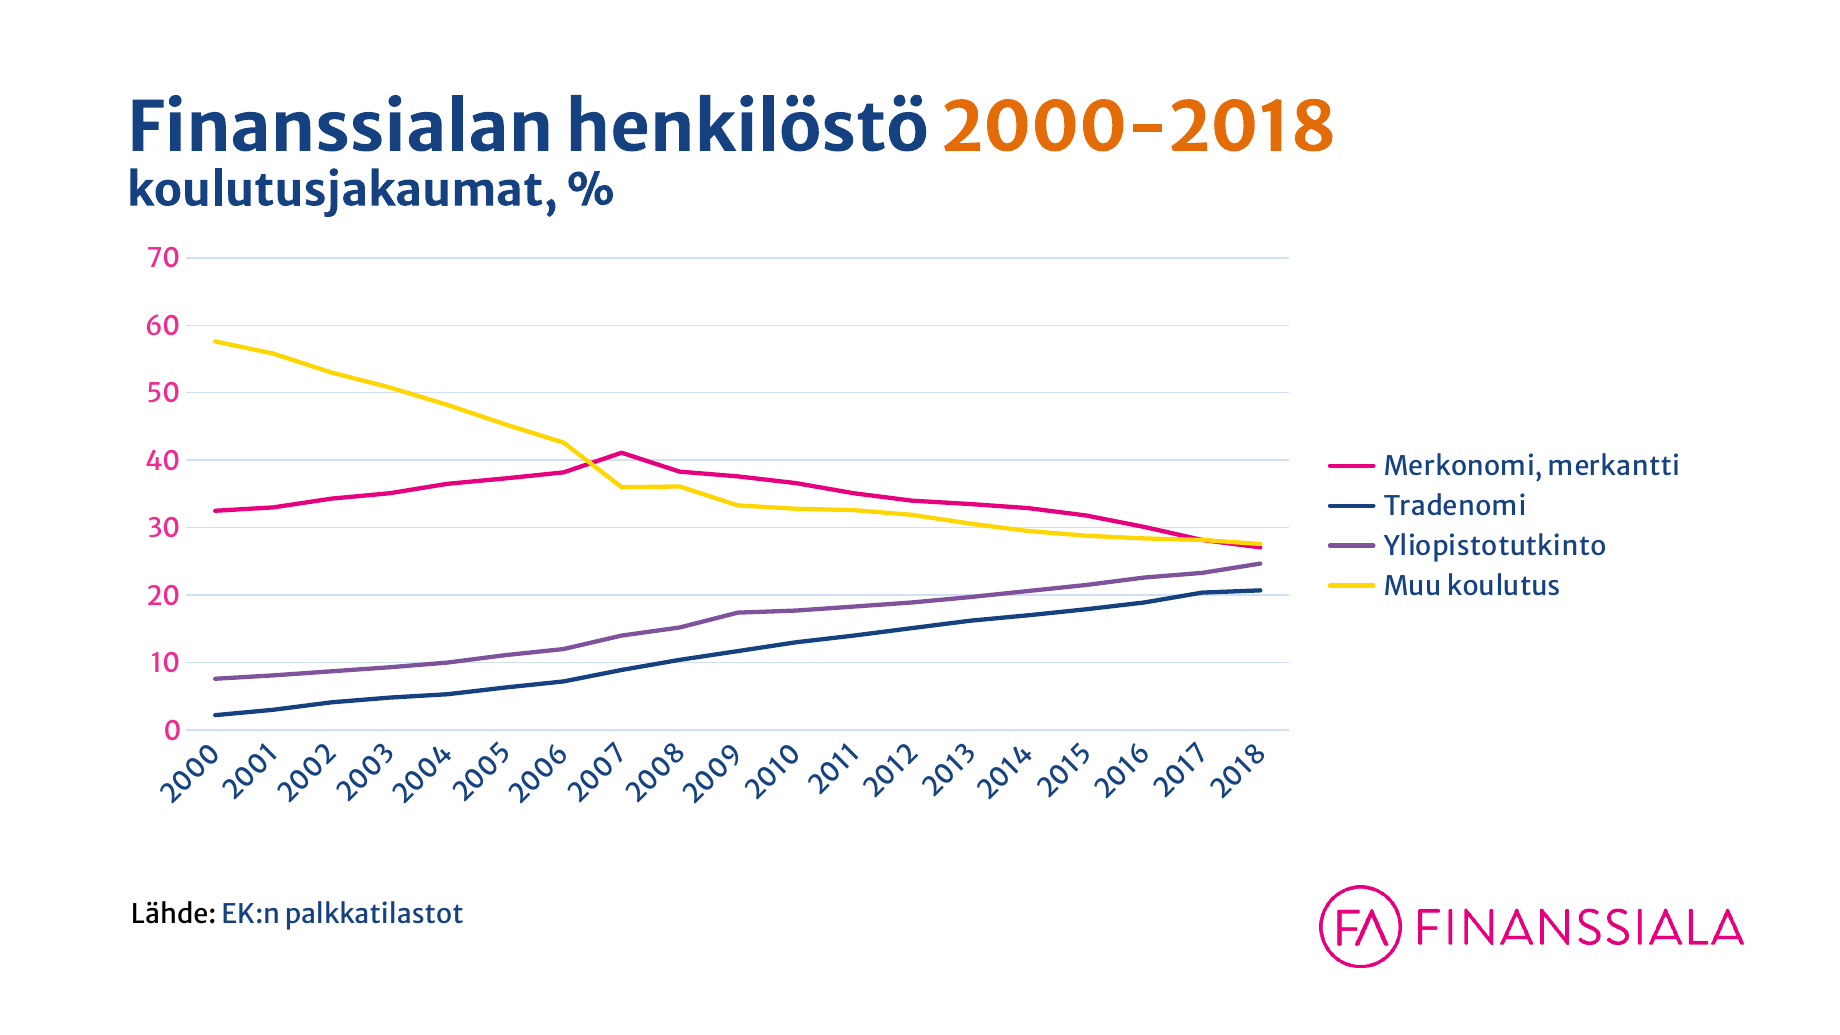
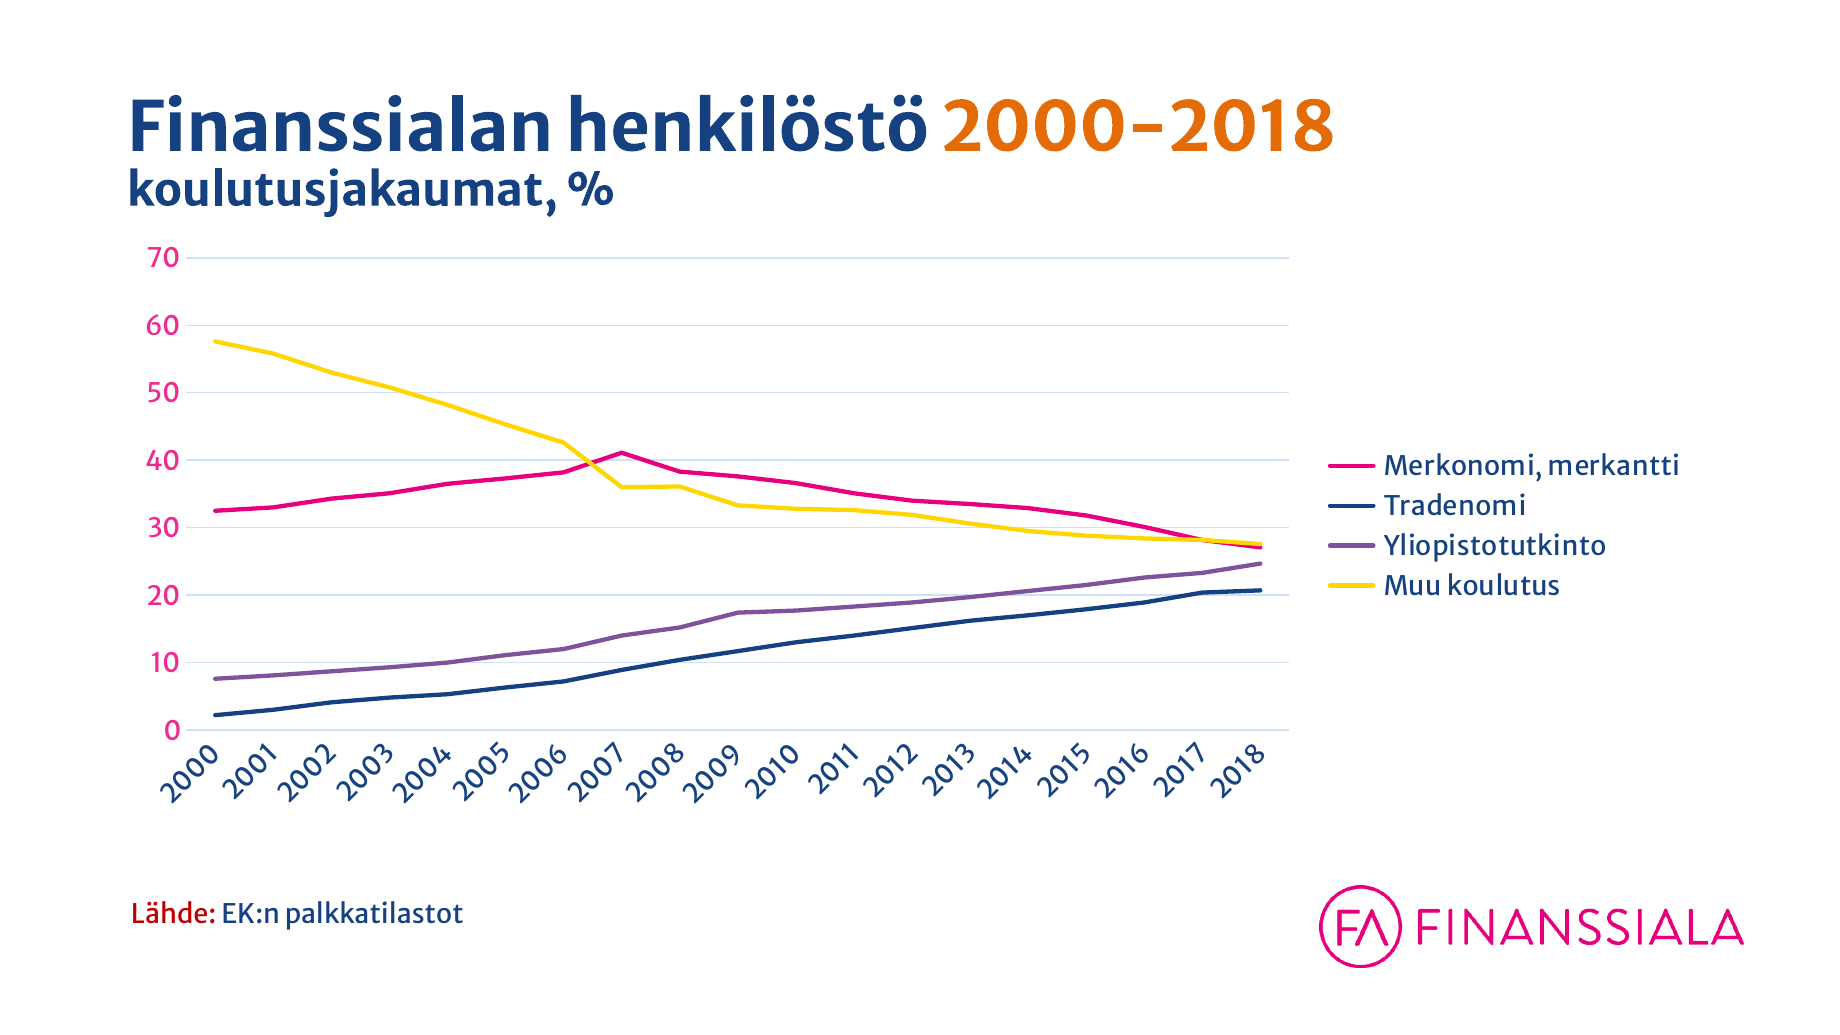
Lähde colour: black -> red
